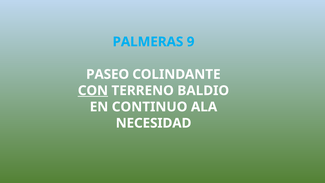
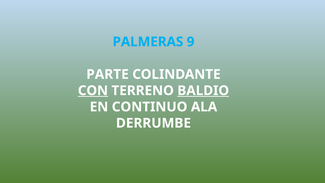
PASEO: PASEO -> PARTE
BALDIO underline: none -> present
NECESIDAD: NECESIDAD -> DERRUMBE
